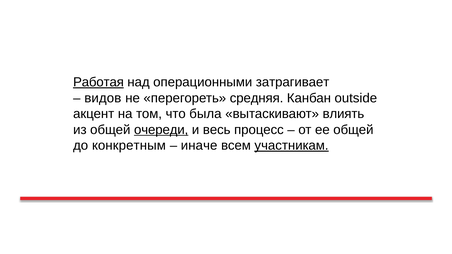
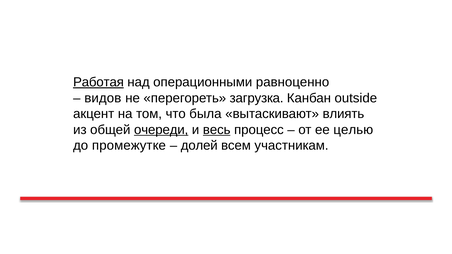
затрагивает: затрагивает -> равноценно
средняя: средняя -> загрузка
весь underline: none -> present
ее общей: общей -> целью
конкретным: конкретным -> промежутке
иначе: иначе -> долей
участникам underline: present -> none
